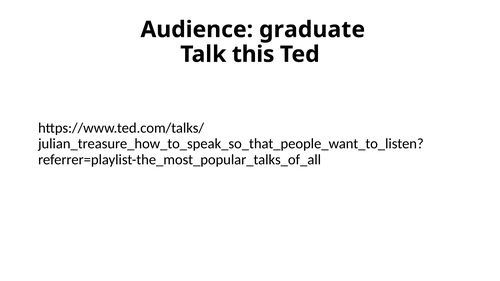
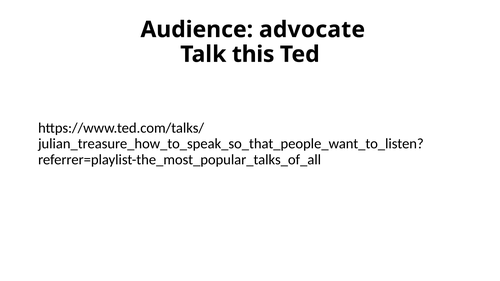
graduate: graduate -> advocate
